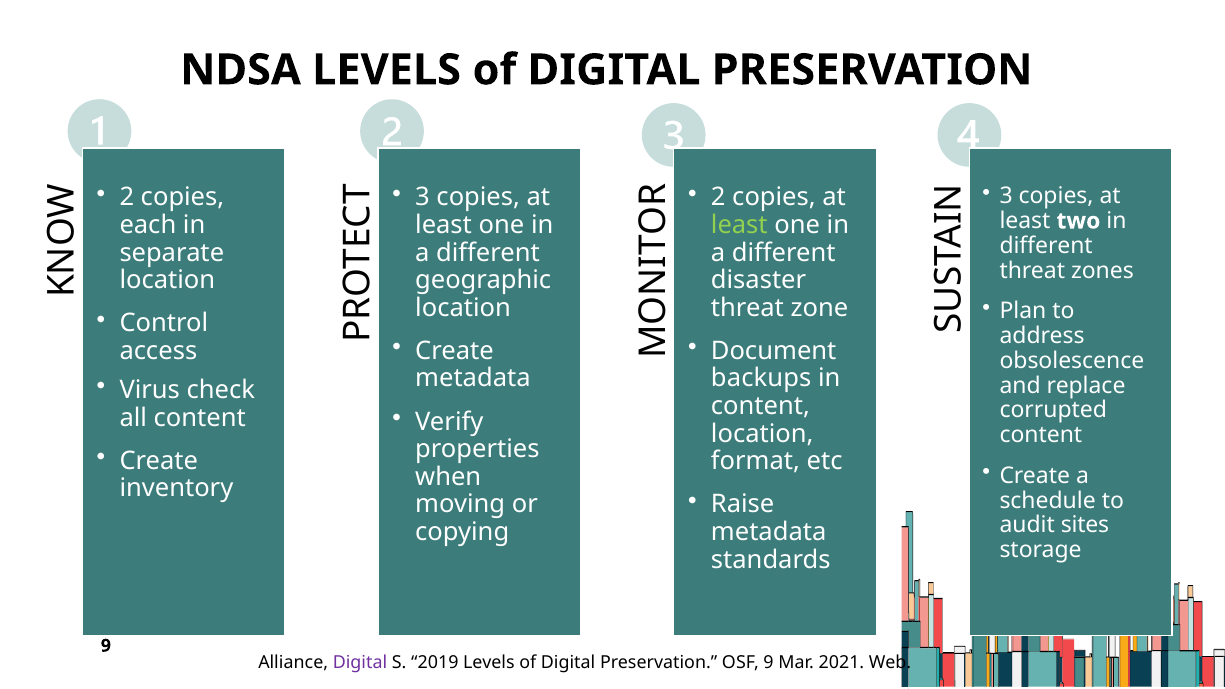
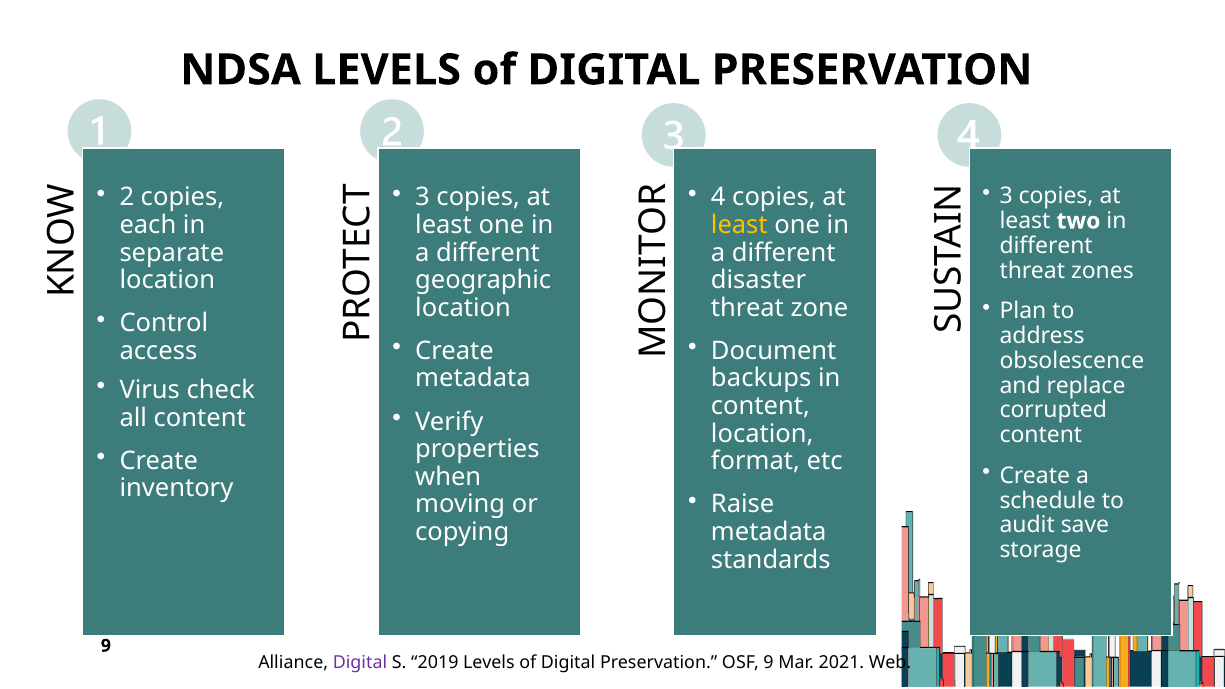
2 at (718, 197): 2 -> 4
least at (739, 225) colour: light green -> yellow
sites: sites -> save
